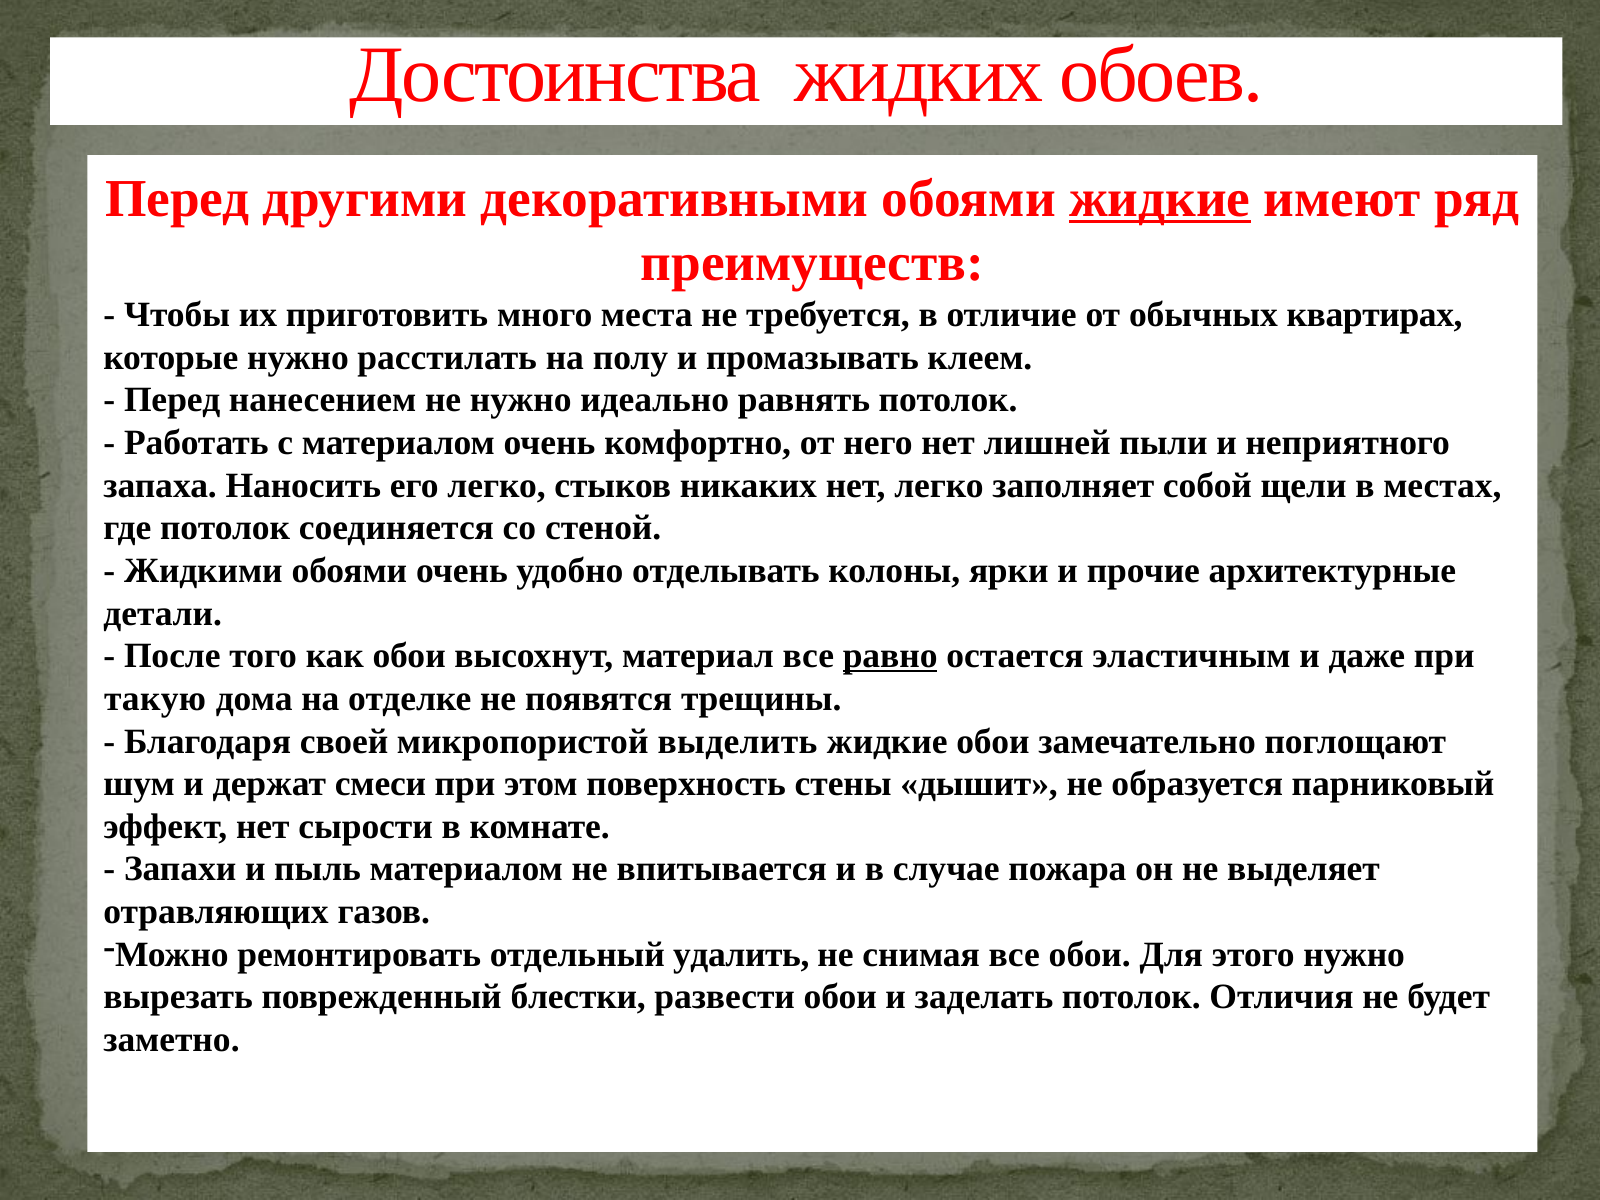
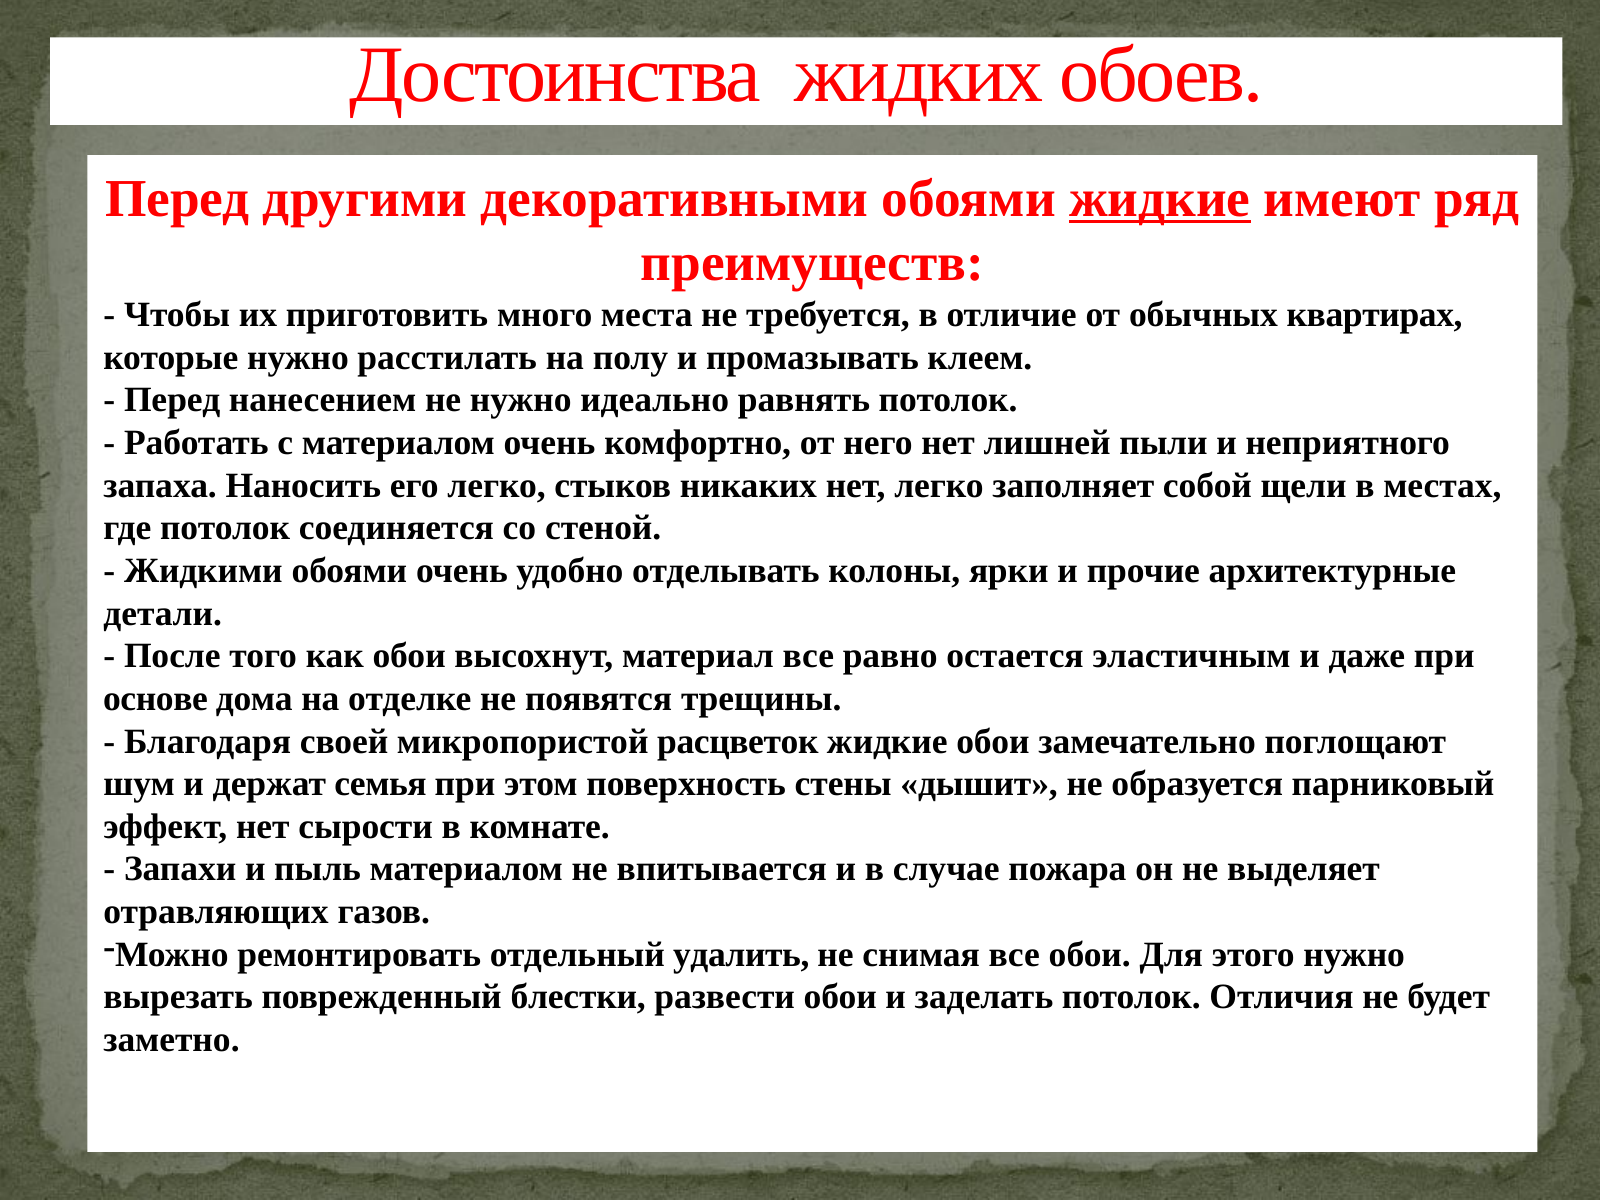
равно underline: present -> none
такую: такую -> основе
выделить: выделить -> расцветок
смеси: смеси -> семья
